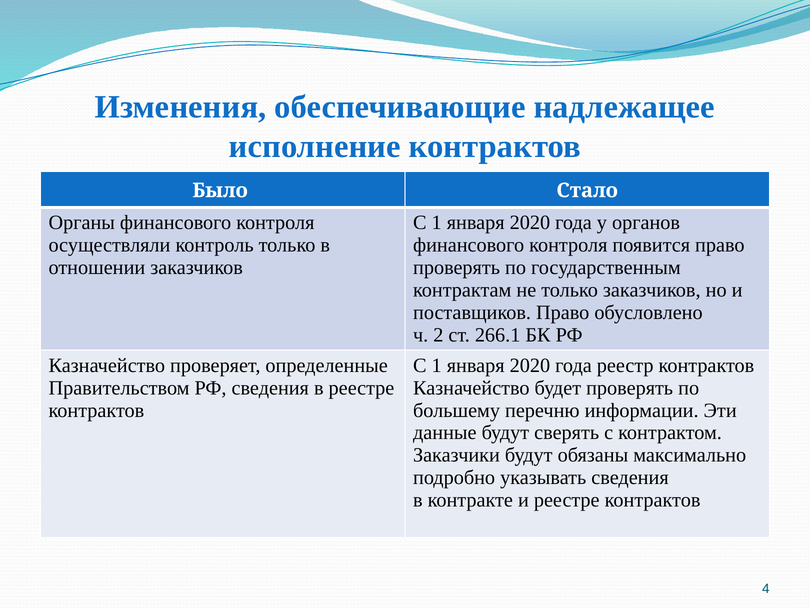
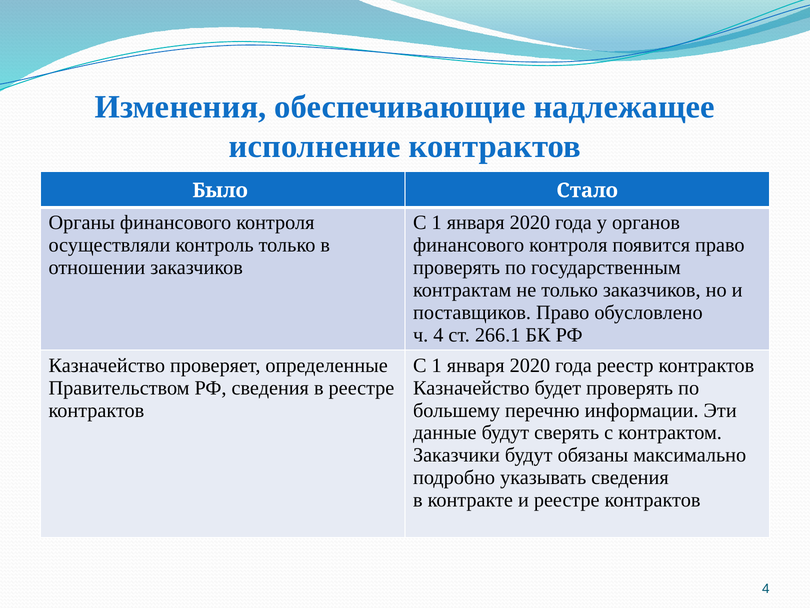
ч 2: 2 -> 4
